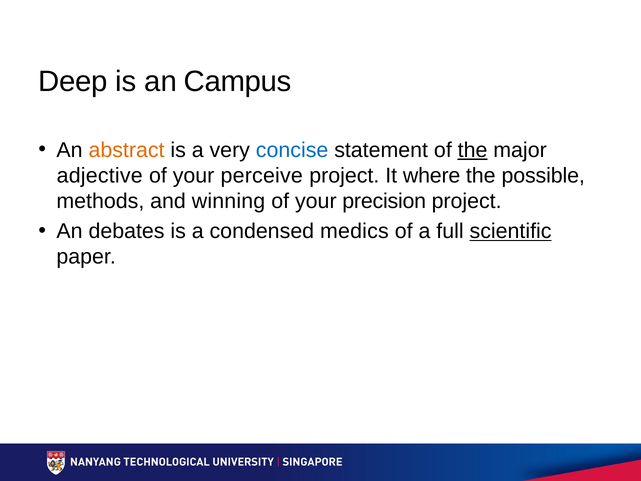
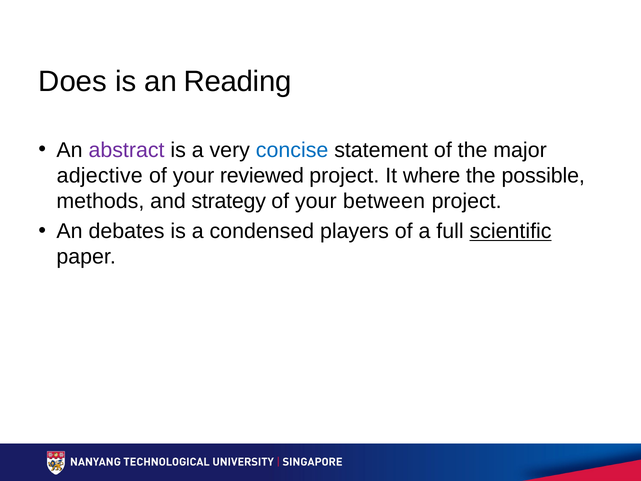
Deep: Deep -> Does
Campus: Campus -> Reading
abstract colour: orange -> purple
the at (473, 150) underline: present -> none
perceive: perceive -> reviewed
winning: winning -> strategy
precision: precision -> between
medics: medics -> players
